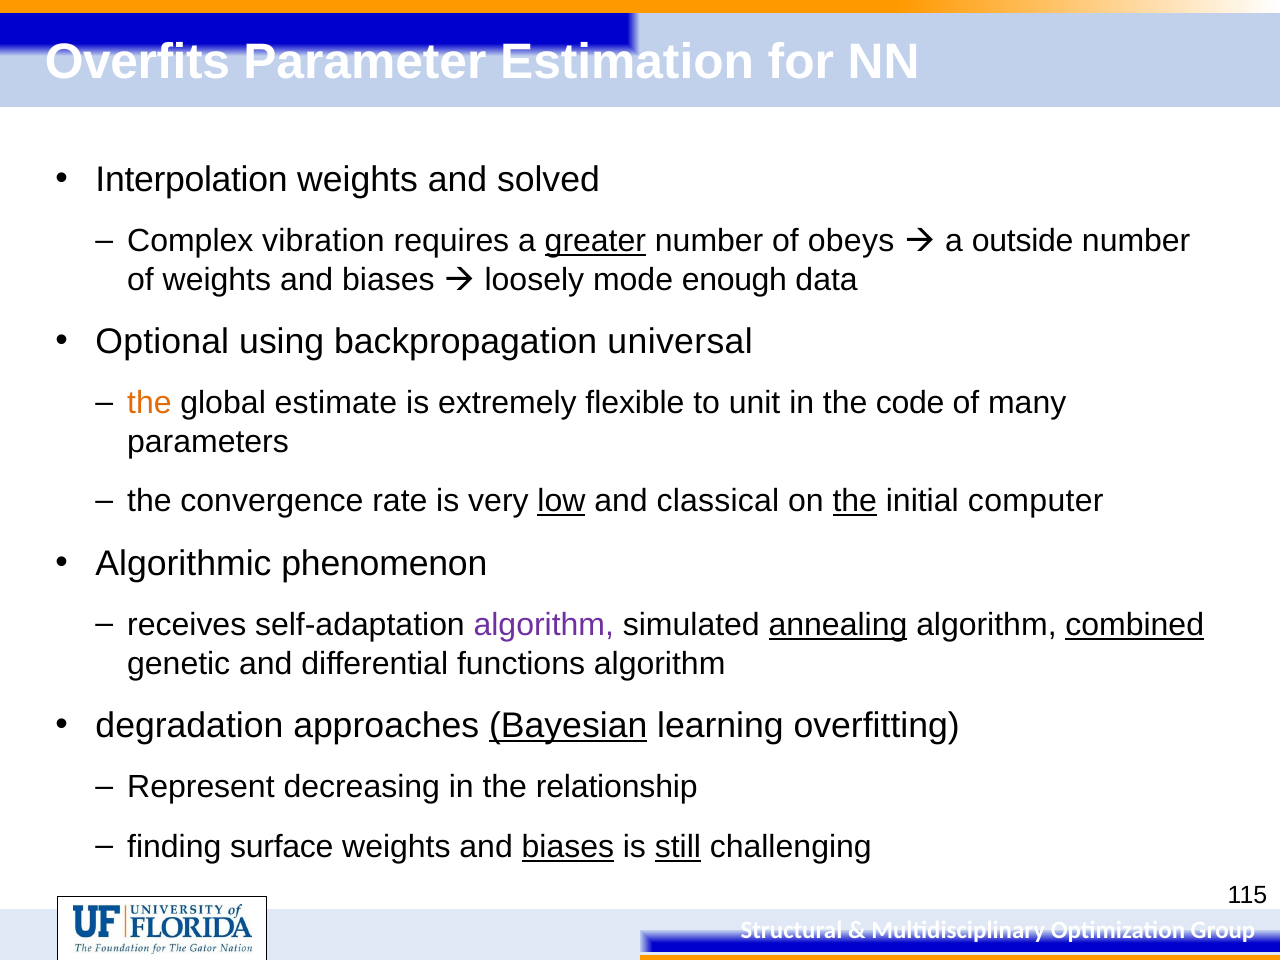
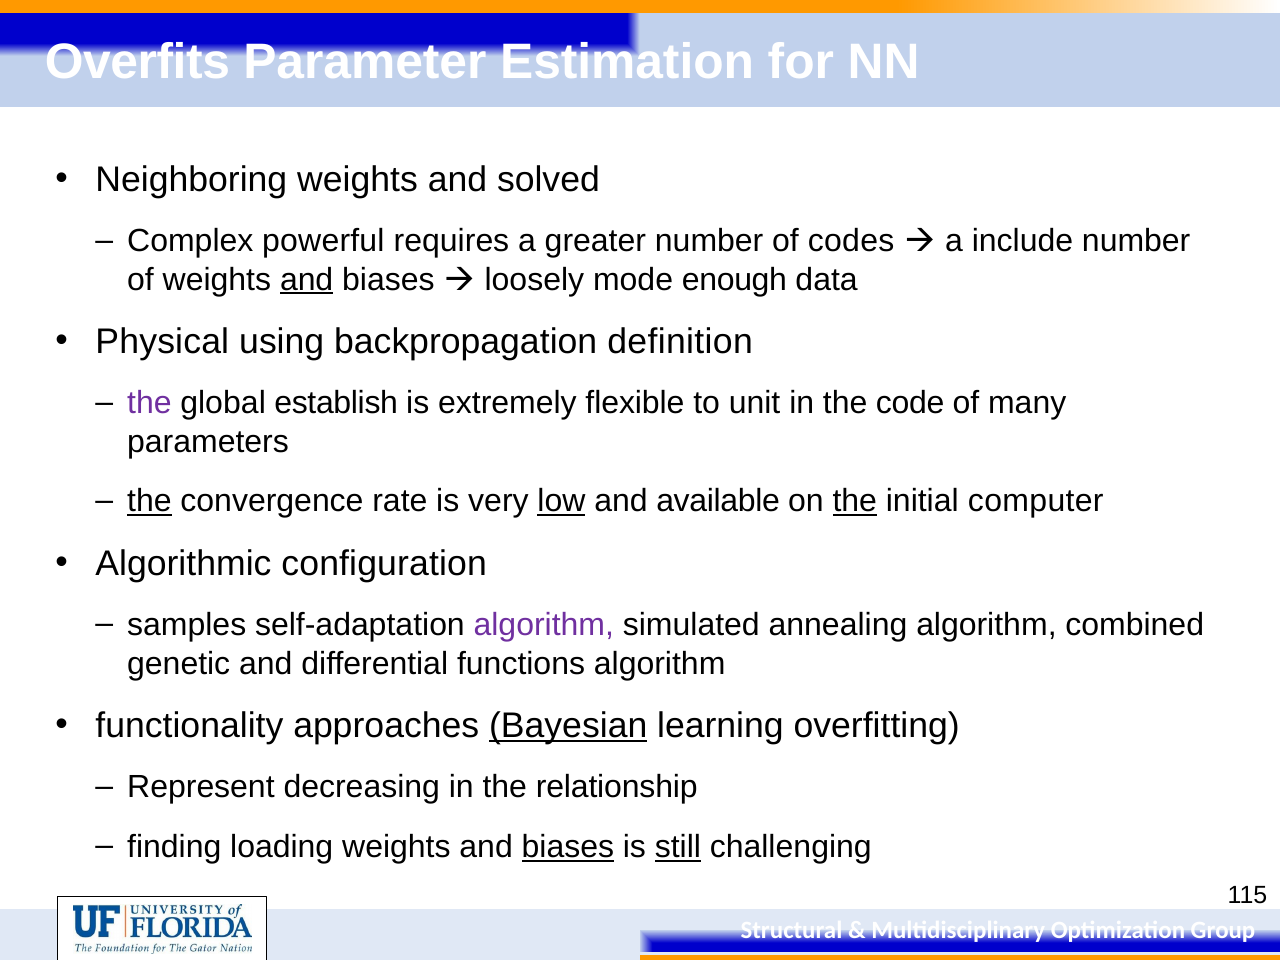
Interpolation: Interpolation -> Neighboring
vibration: vibration -> powerful
greater underline: present -> none
obeys: obeys -> codes
outside: outside -> include
and at (307, 280) underline: none -> present
Optional: Optional -> Physical
universal: universal -> definition
the at (149, 403) colour: orange -> purple
estimate: estimate -> establish
the at (149, 501) underline: none -> present
classical: classical -> available
phenomenon: phenomenon -> configuration
receives: receives -> samples
annealing underline: present -> none
combined underline: present -> none
degradation: degradation -> functionality
surface: surface -> loading
